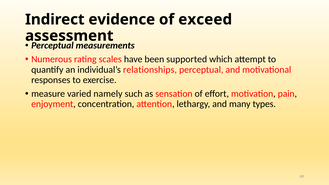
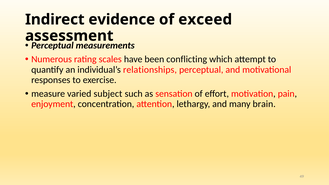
supported: supported -> conflicting
namely: namely -> subject
types: types -> brain
